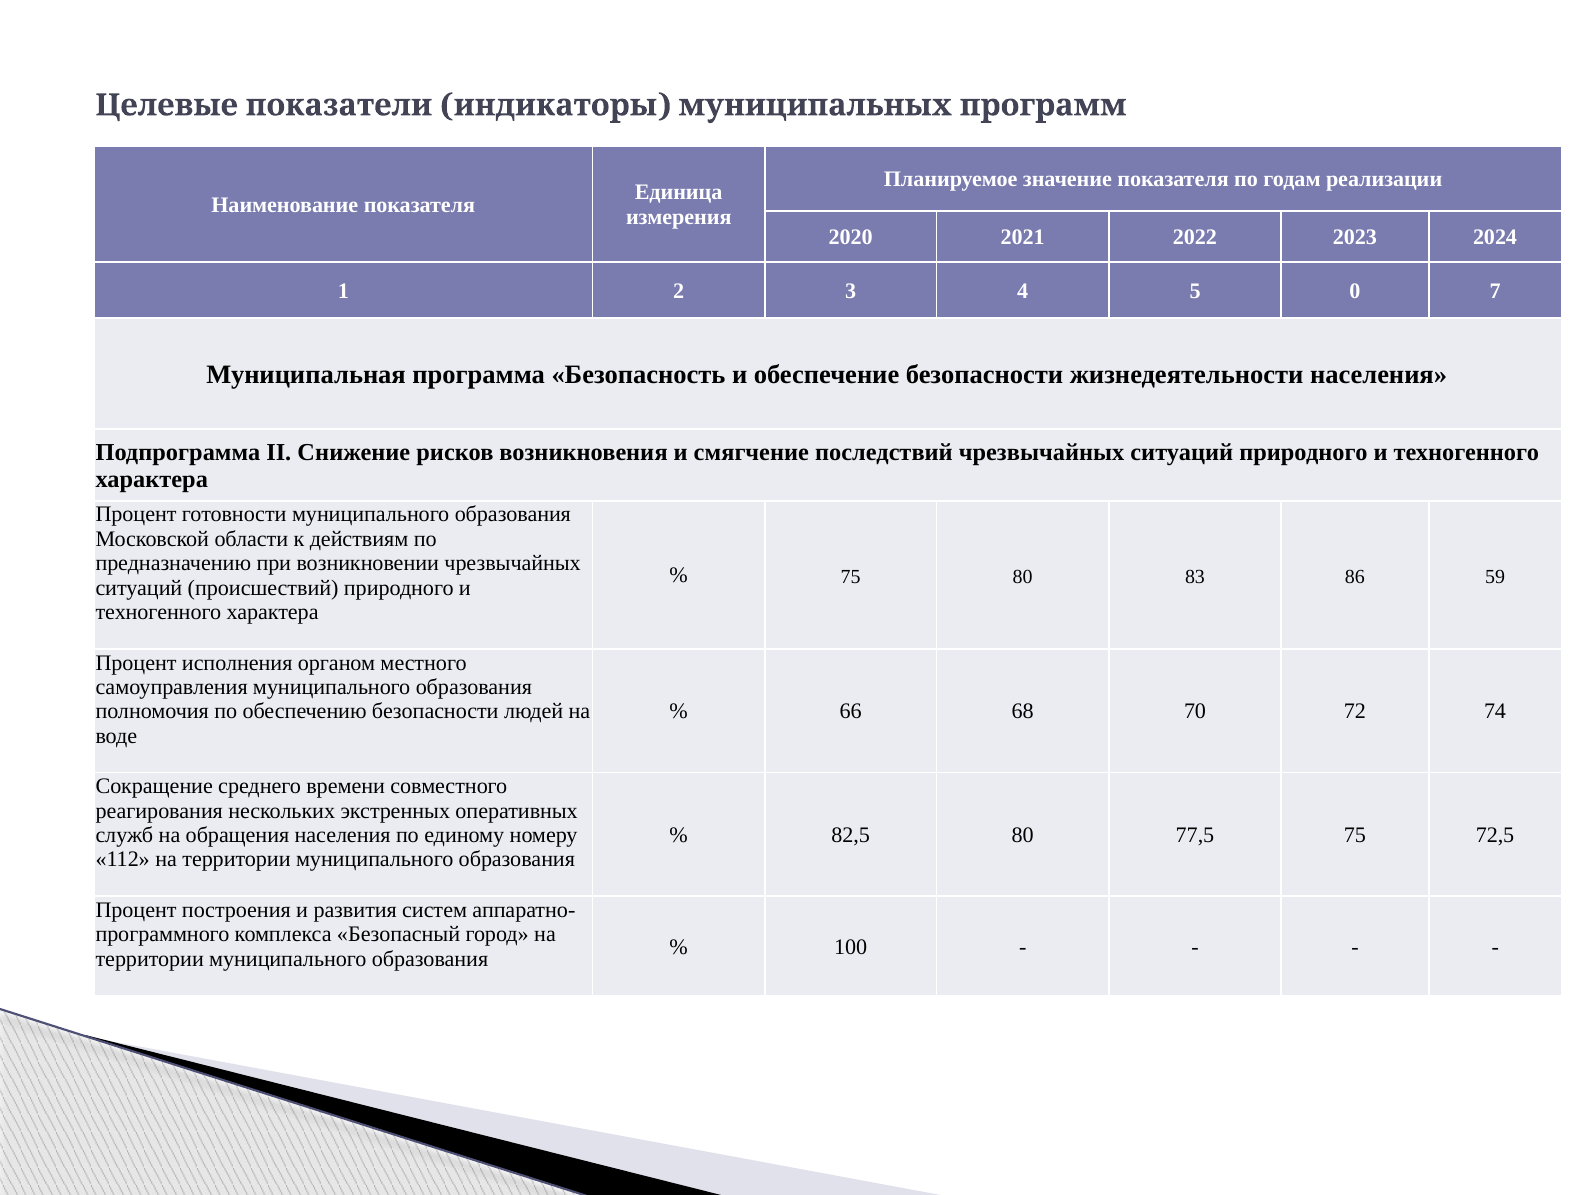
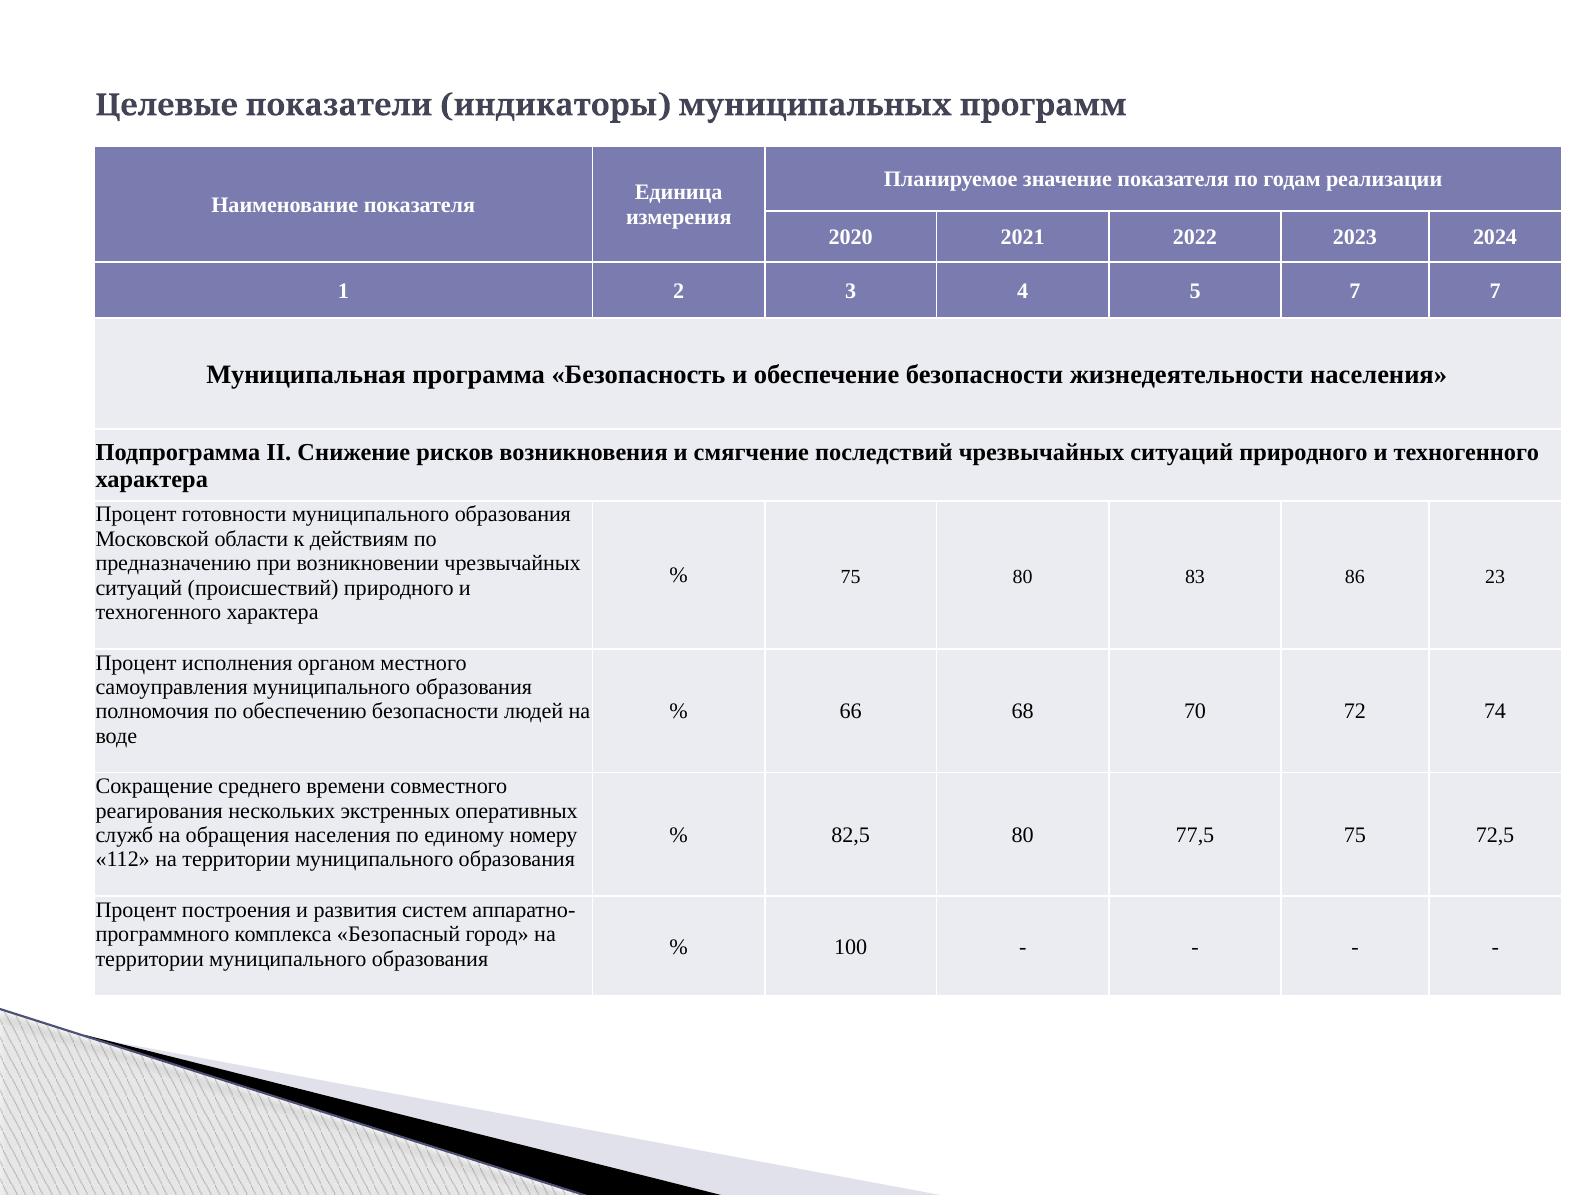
5 0: 0 -> 7
59: 59 -> 23
